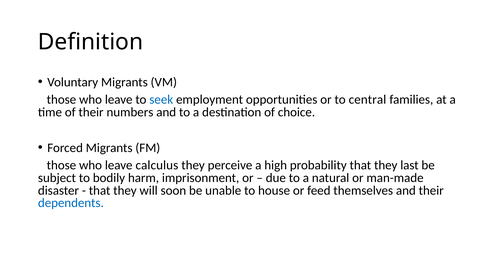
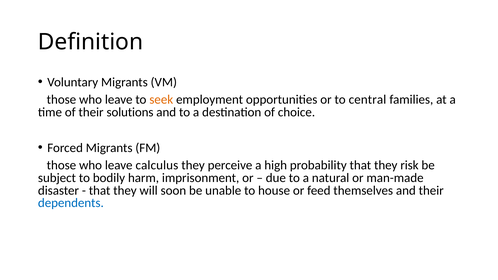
seek colour: blue -> orange
numbers: numbers -> solutions
last: last -> risk
